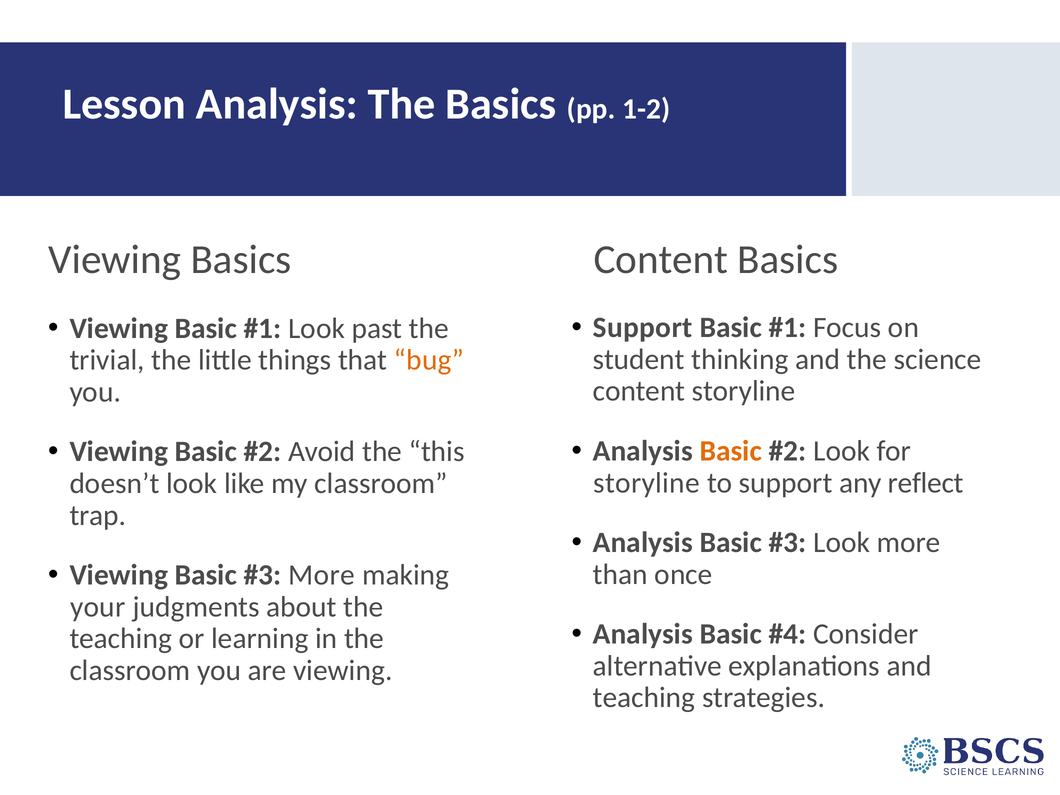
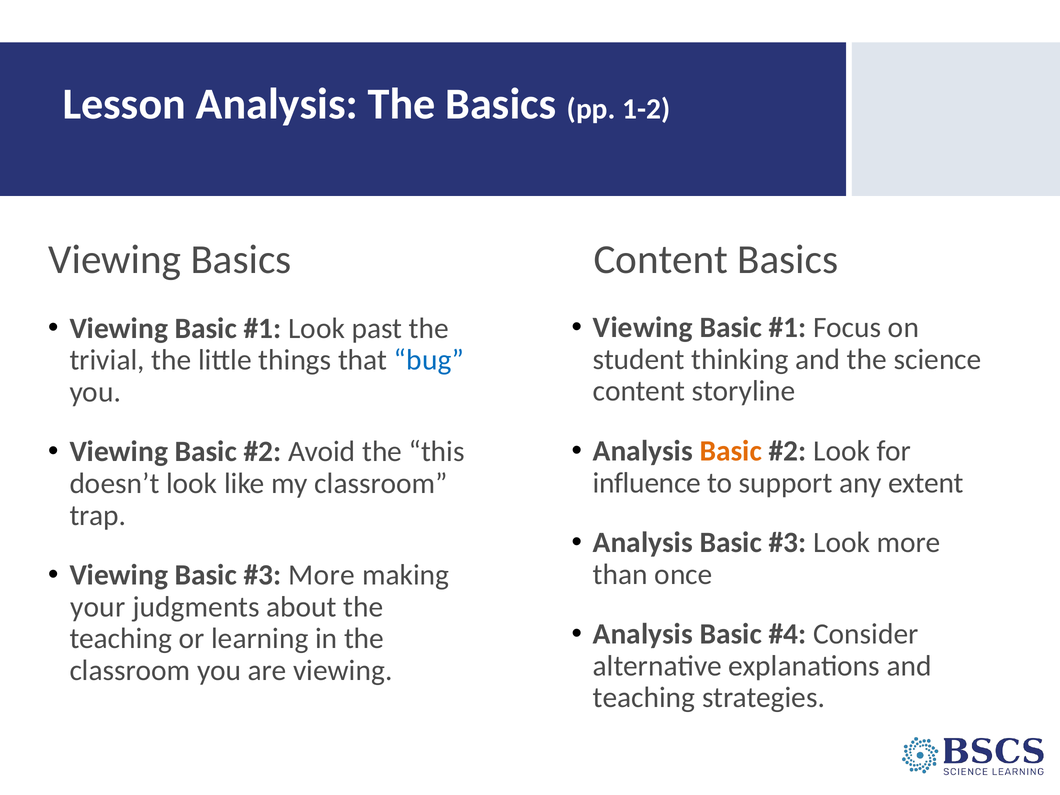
Support at (643, 328): Support -> Viewing
bug colour: orange -> blue
storyline at (646, 483): storyline -> influence
reflect: reflect -> extent
